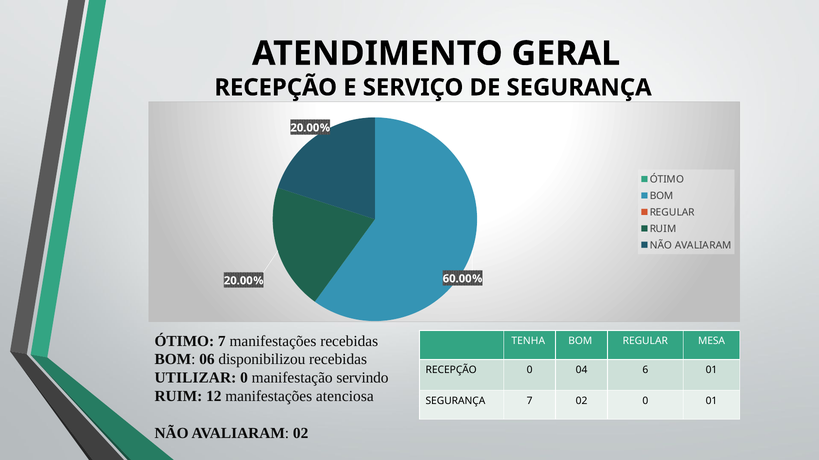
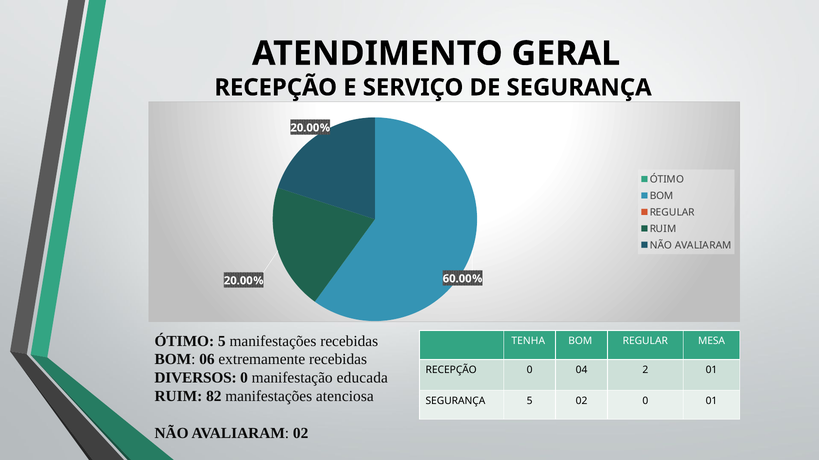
ÓTIMO 7: 7 -> 5
disponibilizou: disponibilizou -> extremamente
6: 6 -> 2
UTILIZAR: UTILIZAR -> DIVERSOS
servindo: servindo -> educada
12: 12 -> 82
SEGURANÇA 7: 7 -> 5
